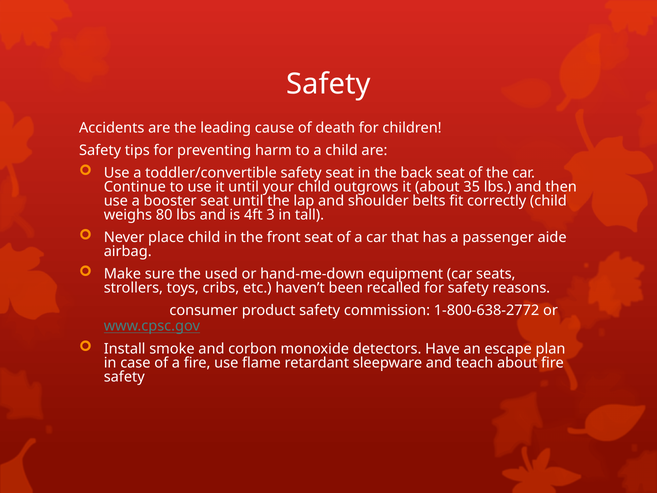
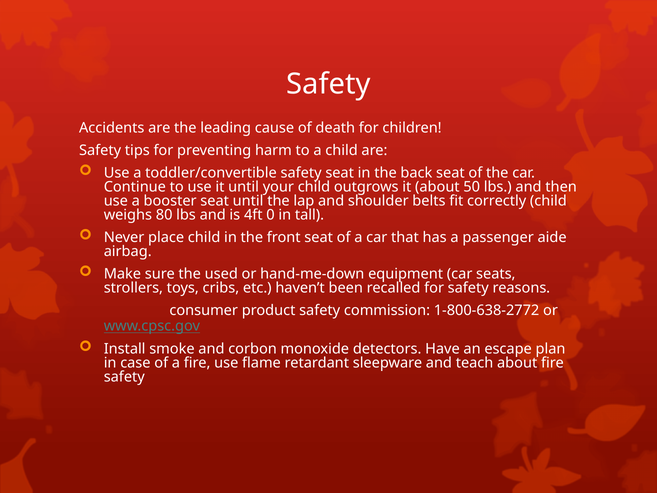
35: 35 -> 50
3: 3 -> 0
